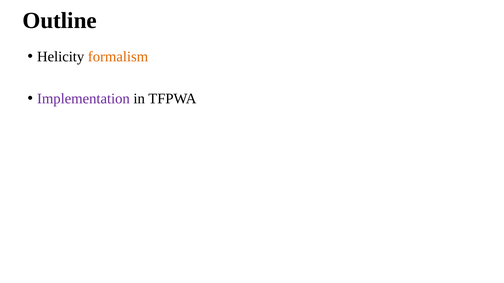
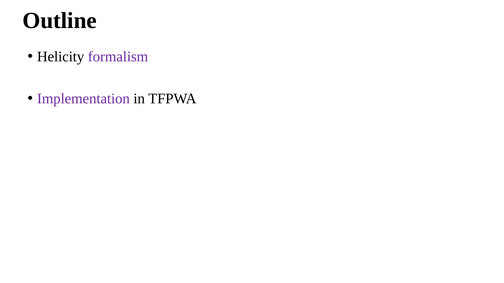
formalism colour: orange -> purple
